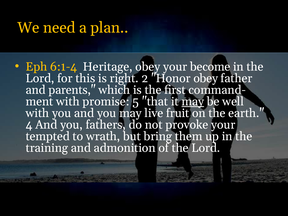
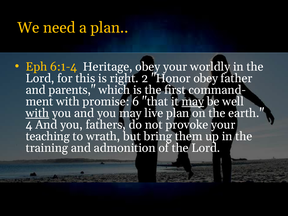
become: become -> worldly
5: 5 -> 6
with at (37, 113) underline: none -> present
live fruit: fruit -> plan
tempted: tempted -> teaching
